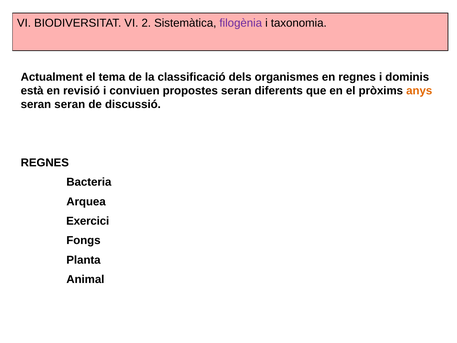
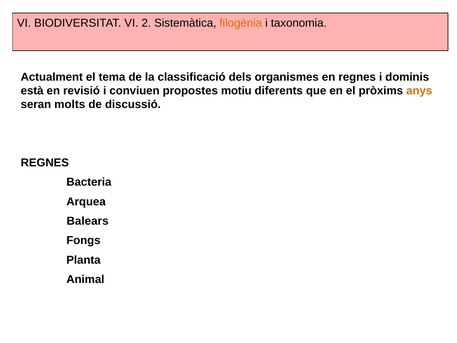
filogènia colour: purple -> orange
propostes seran: seran -> motiu
seran seran: seran -> molts
Exercici: Exercici -> Balears
